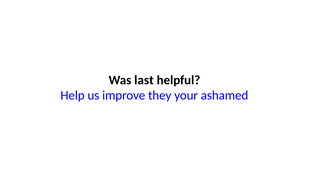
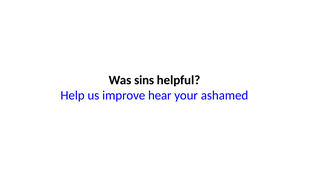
last: last -> sins
they: they -> hear
